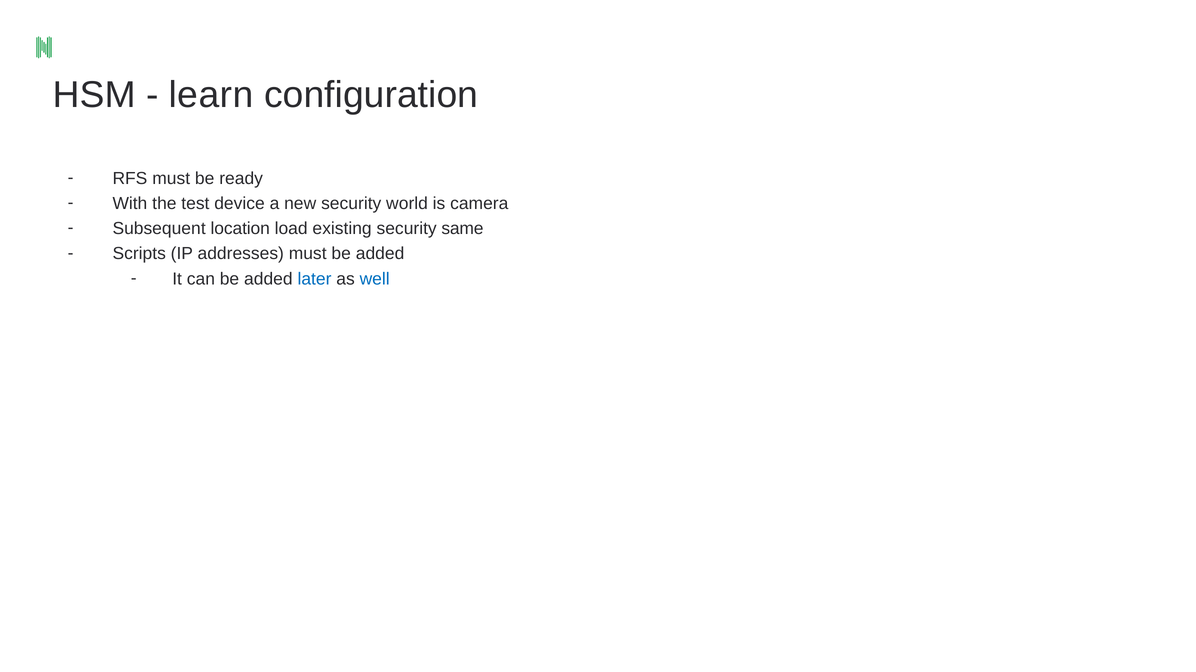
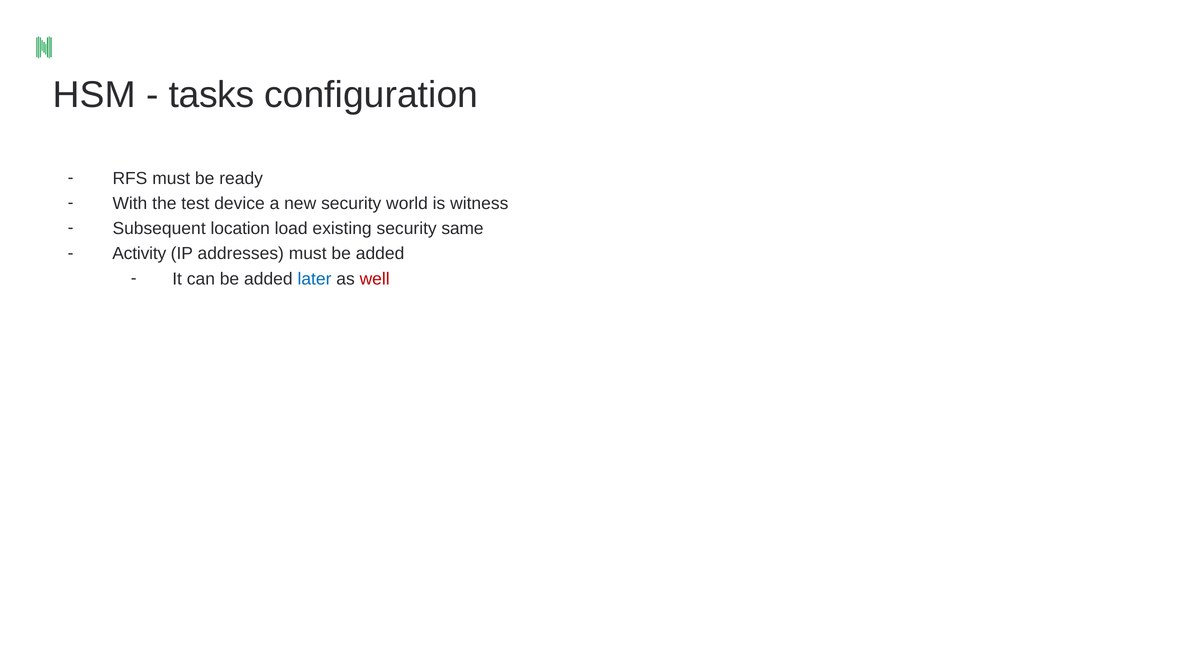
learn: learn -> tasks
camera: camera -> witness
Scripts: Scripts -> Activity
well colour: blue -> red
